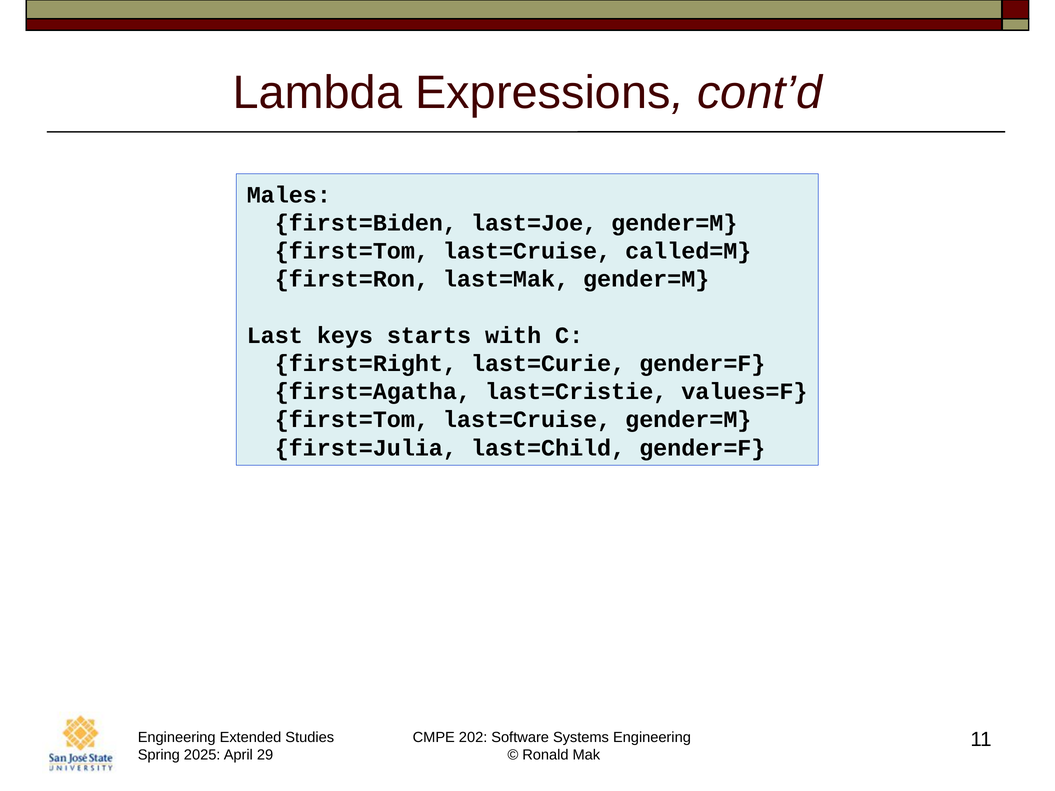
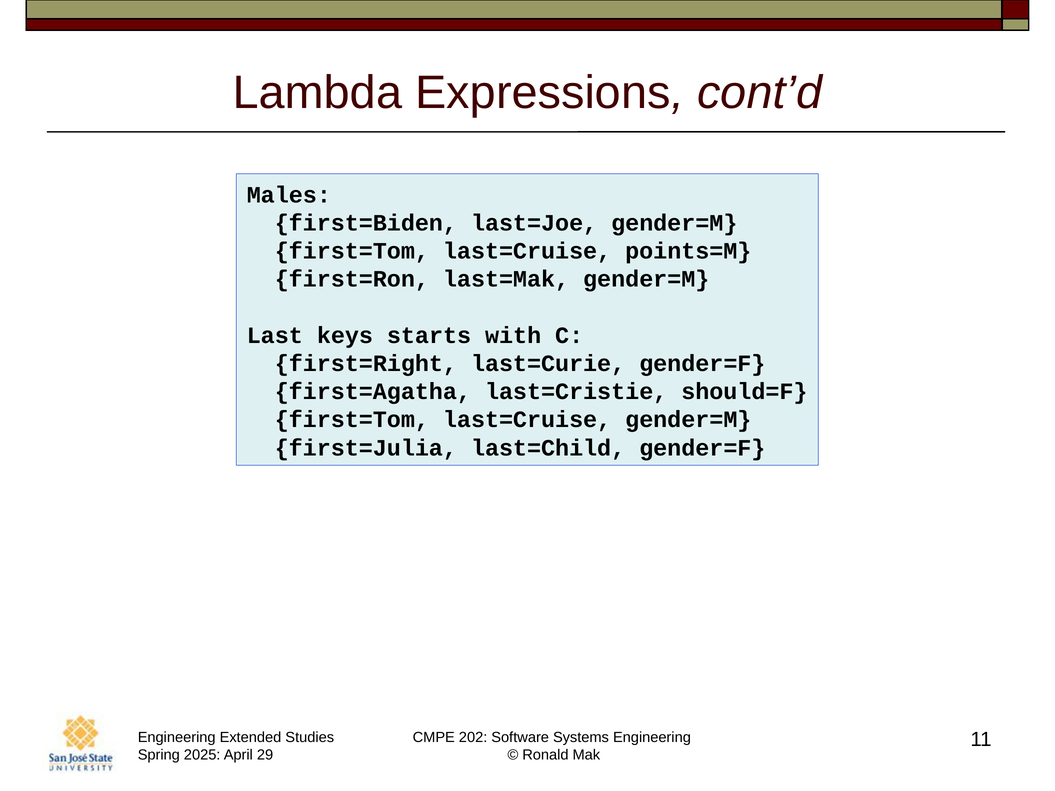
called=M: called=M -> points=M
values=F: values=F -> should=F
